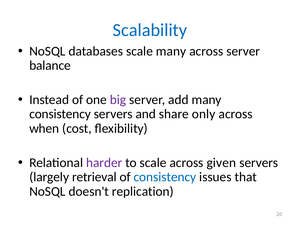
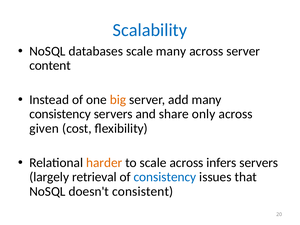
balance: balance -> content
big colour: purple -> orange
when: when -> given
harder colour: purple -> orange
given: given -> infers
replication: replication -> consistent
